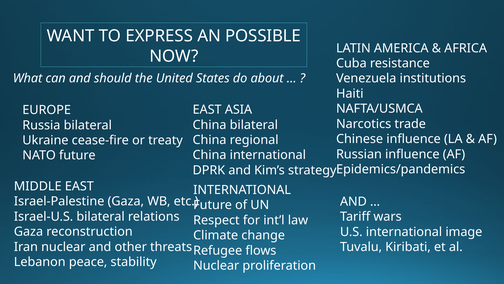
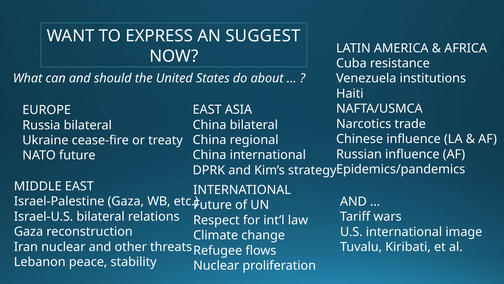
POSSIBLE: POSSIBLE -> SUGGEST
